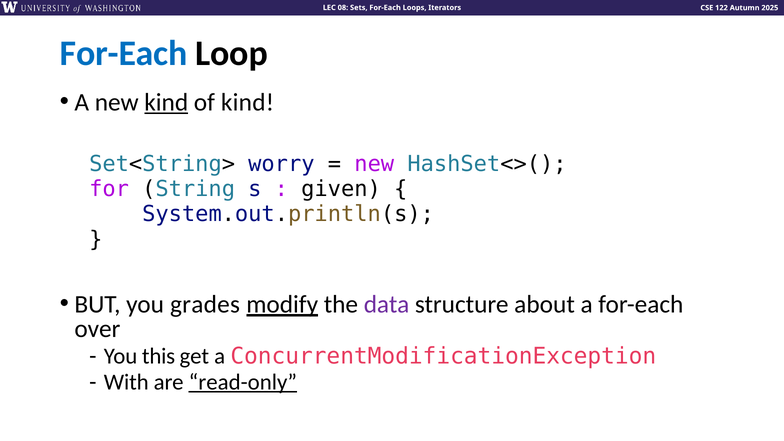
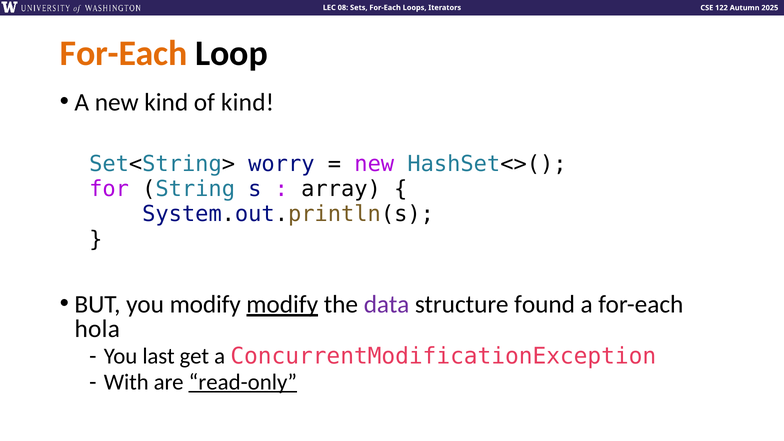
For-Each at (124, 54) colour: blue -> orange
kind at (166, 102) underline: present -> none
given: given -> array
you grades: grades -> modify
about: about -> found
over: over -> hola
this: this -> last
